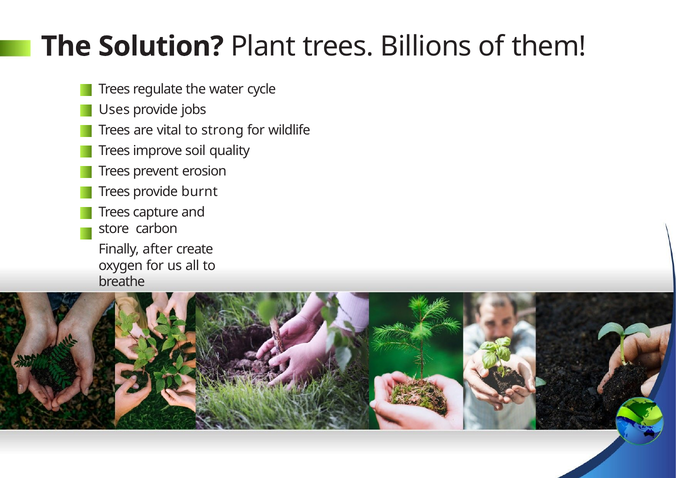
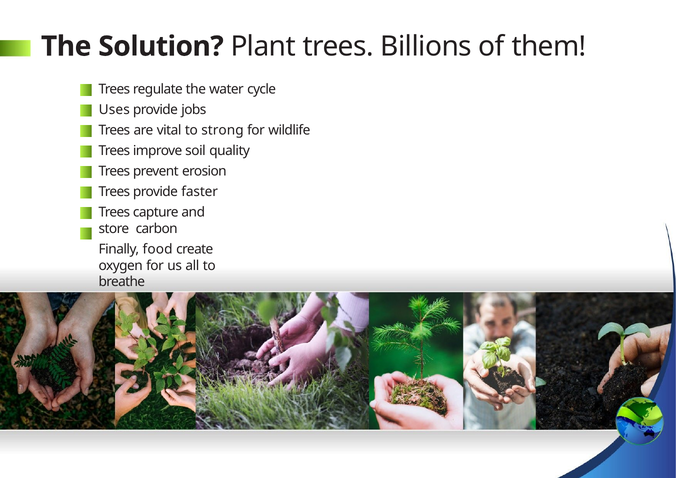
burnt: burnt -> faster
after: after -> food
